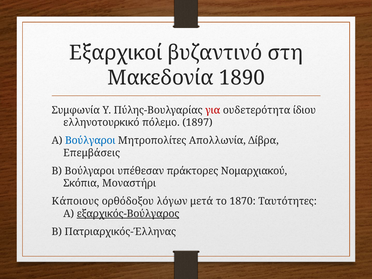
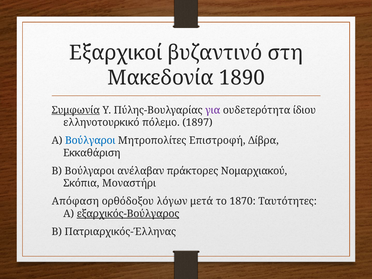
Συμφωνία underline: none -> present
για colour: red -> purple
Απολλωνία: Απολλωνία -> Επιστροφή
Επεμβάσεις: Επεμβάσεις -> Εκκαθάριση
υπέθεσαν: υπέθεσαν -> ανέλαβαν
Κάποιους: Κάποιους -> Απόφαση
